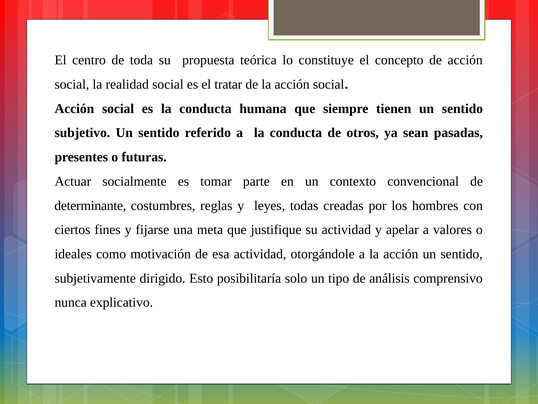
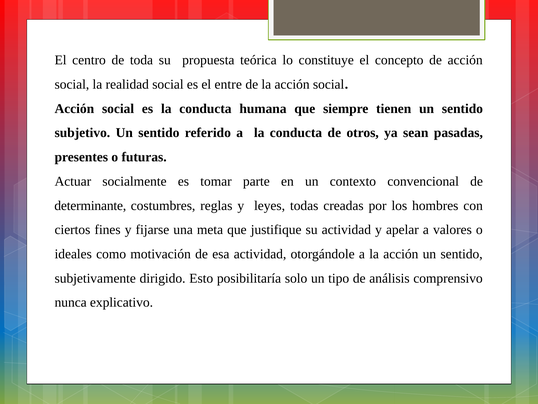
tratar: tratar -> entre
